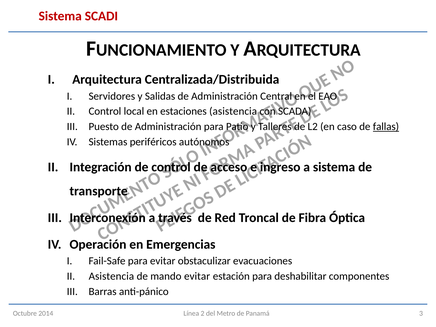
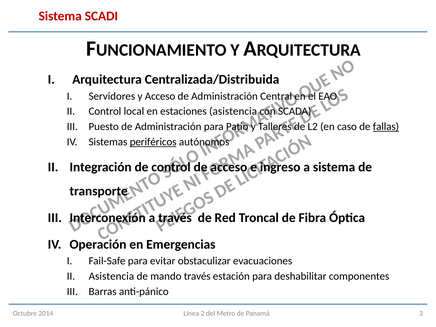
y Salidas: Salidas -> Acceso
periféricos underline: none -> present
mando evitar: evitar -> través
